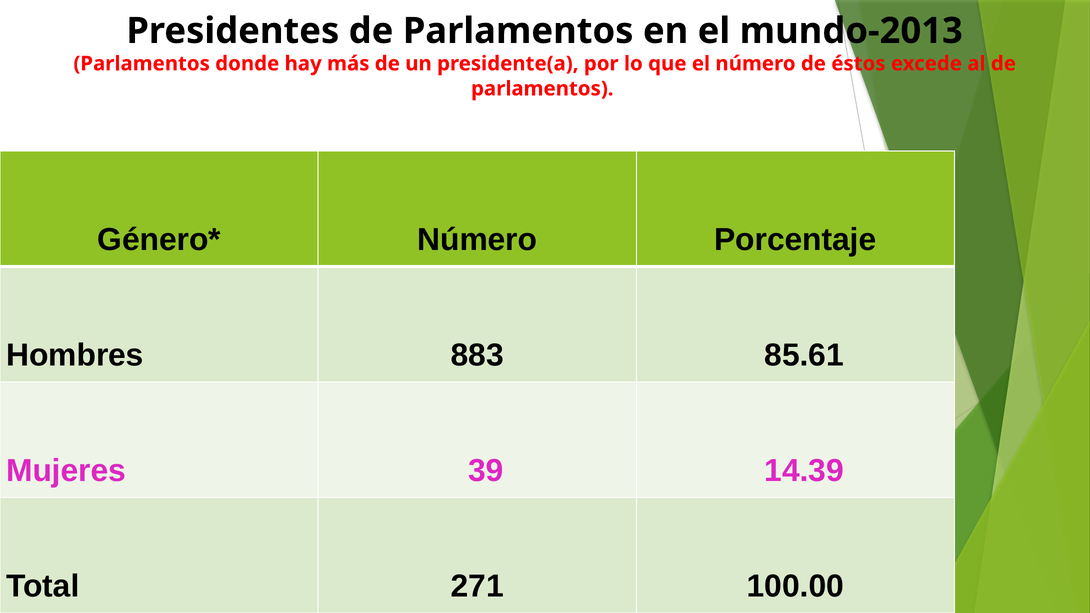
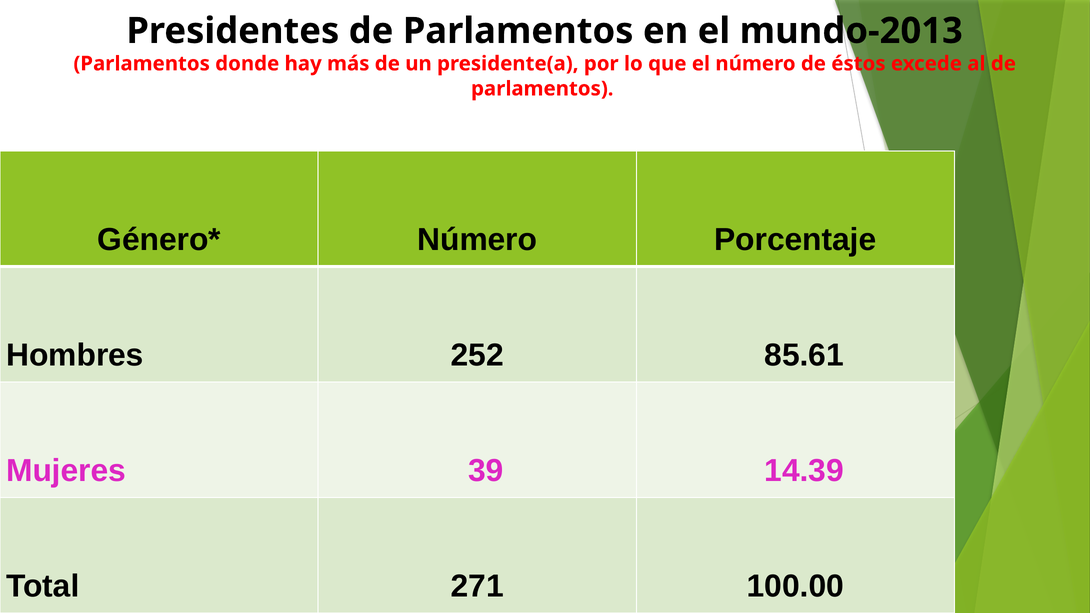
883: 883 -> 252
